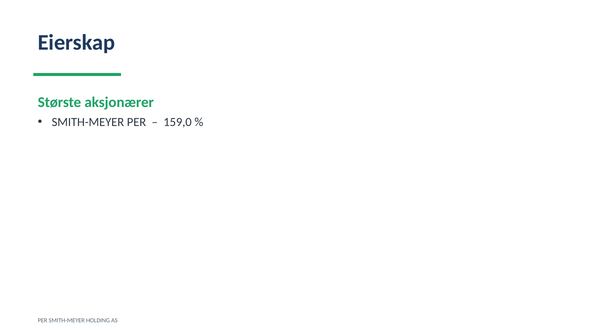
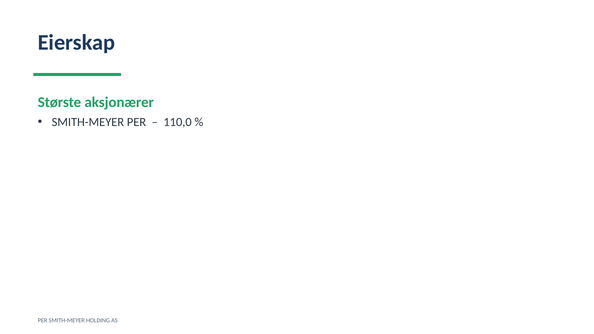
159,0: 159,0 -> 110,0
